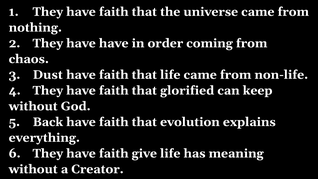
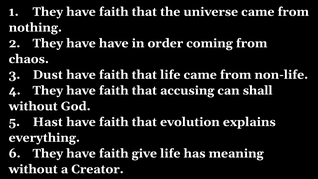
glorified: glorified -> accusing
keep: keep -> shall
Back: Back -> Hast
